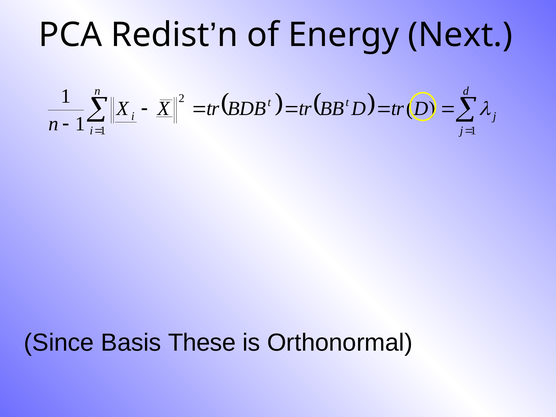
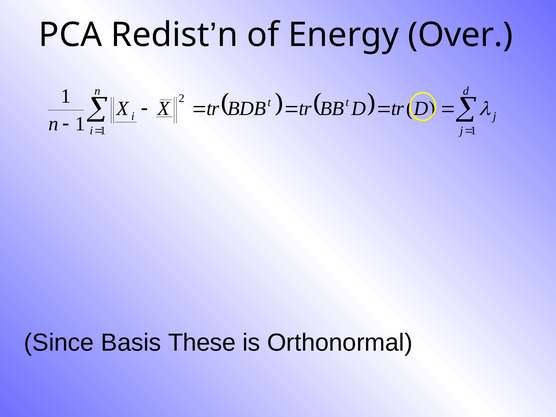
Next: Next -> Over
